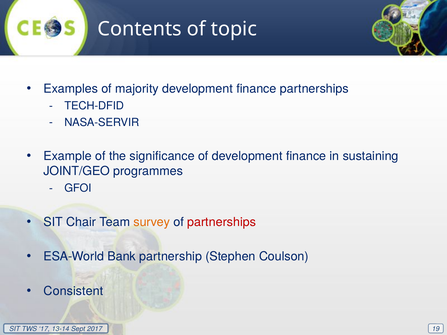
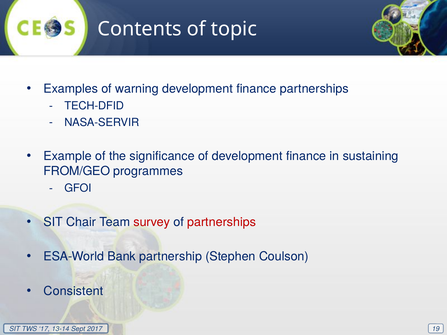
majority: majority -> warning
JOINT/GEO: JOINT/GEO -> FROM/GEO
survey colour: orange -> red
